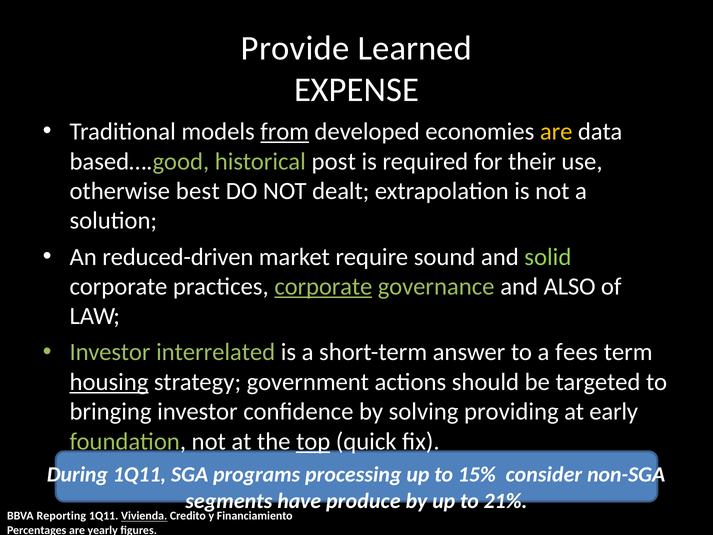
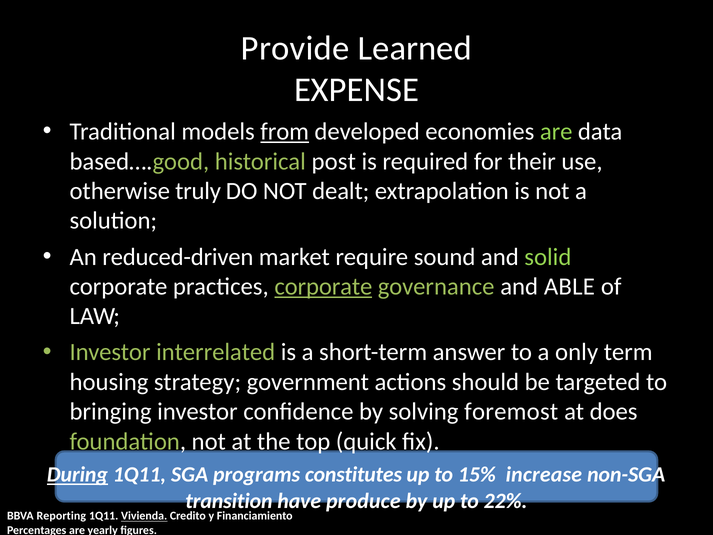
are at (556, 132) colour: yellow -> light green
best: best -> truly
ALSO: ALSO -> ABLE
fees: fees -> only
housing underline: present -> none
providing: providing -> foremost
early: early -> does
top underline: present -> none
During underline: none -> present
processing: processing -> constitutes
consider: consider -> increase
segments: segments -> transition
21%: 21% -> 22%
